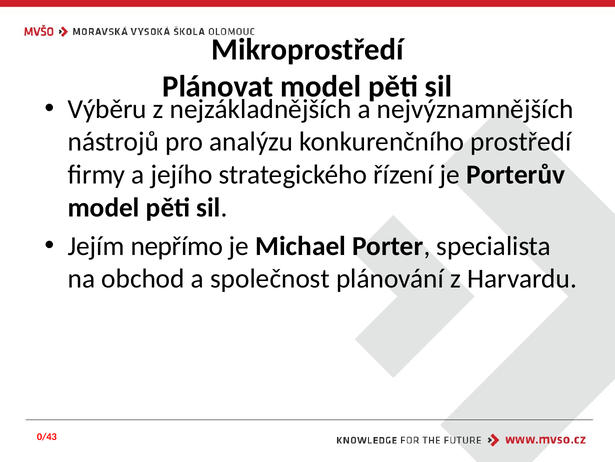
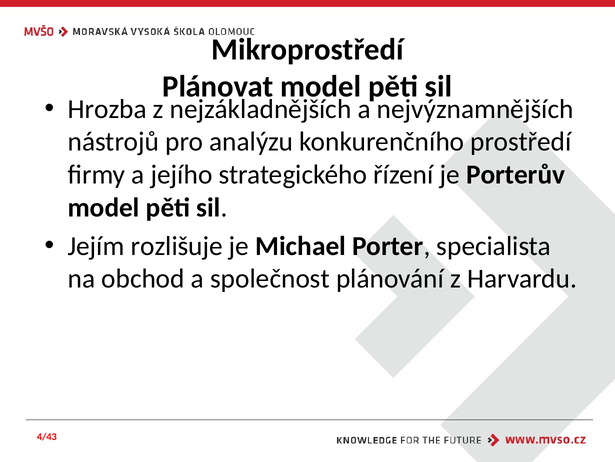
Výběru: Výběru -> Hrozba
nepřímo: nepřímo -> rozlišuje
0/43: 0/43 -> 4/43
